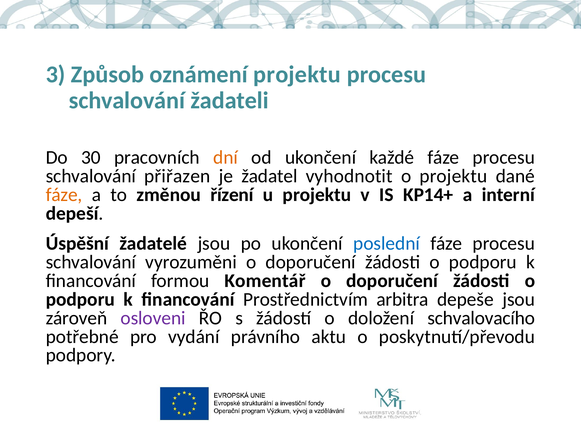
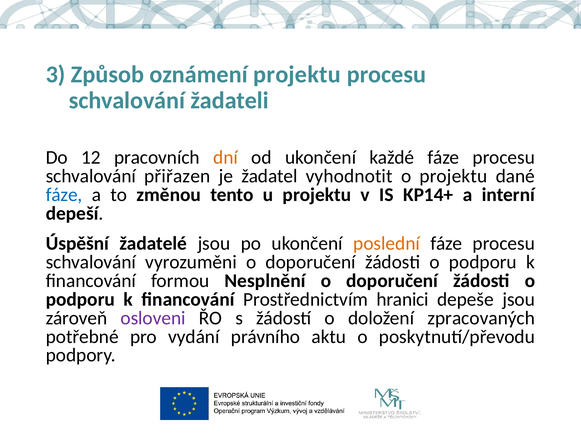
30: 30 -> 12
fáze at (64, 195) colour: orange -> blue
řízení: řízení -> tento
poslední colour: blue -> orange
Komentář: Komentář -> Nesplnění
arbitra: arbitra -> hranici
schvalovacího: schvalovacího -> zpracovaných
